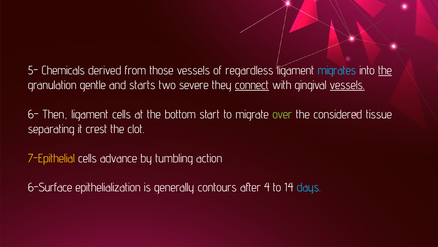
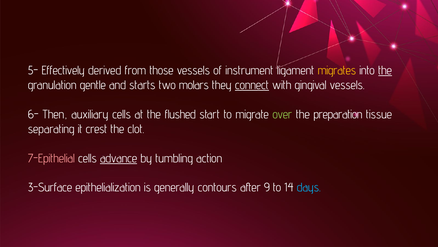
Chemicals: Chemicals -> Effectively
regardless: regardless -> instrument
migrates colour: light blue -> yellow
severe: severe -> molars
vessels at (347, 85) underline: present -> none
Then ligament: ligament -> auxiliary
bottom: bottom -> flushed
considered: considered -> preparation
7-Epithelial colour: yellow -> pink
advance underline: none -> present
6-Surface: 6-Surface -> 3-Surface
4: 4 -> 9
